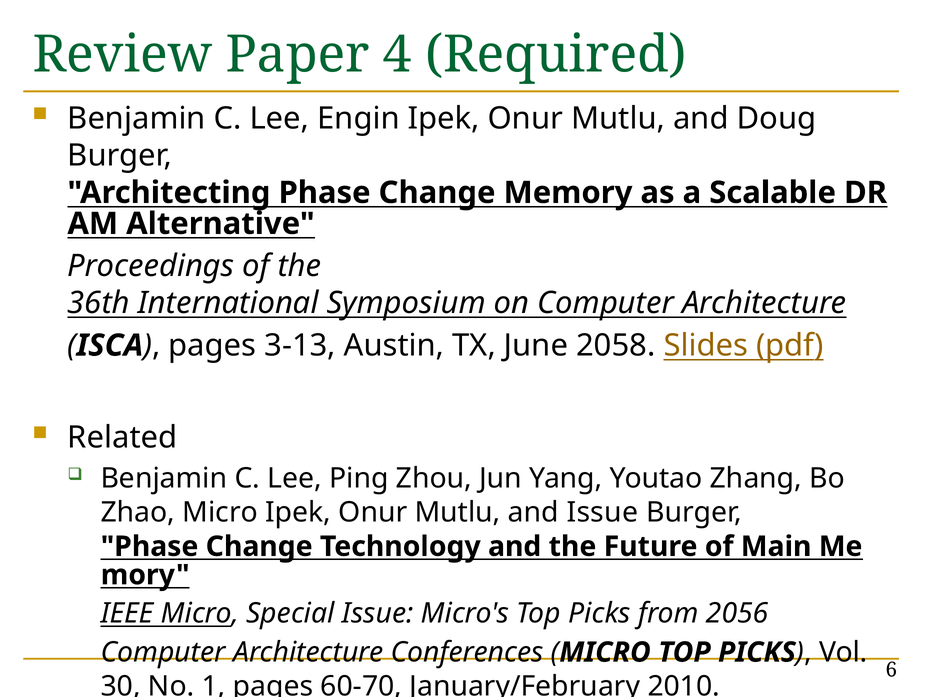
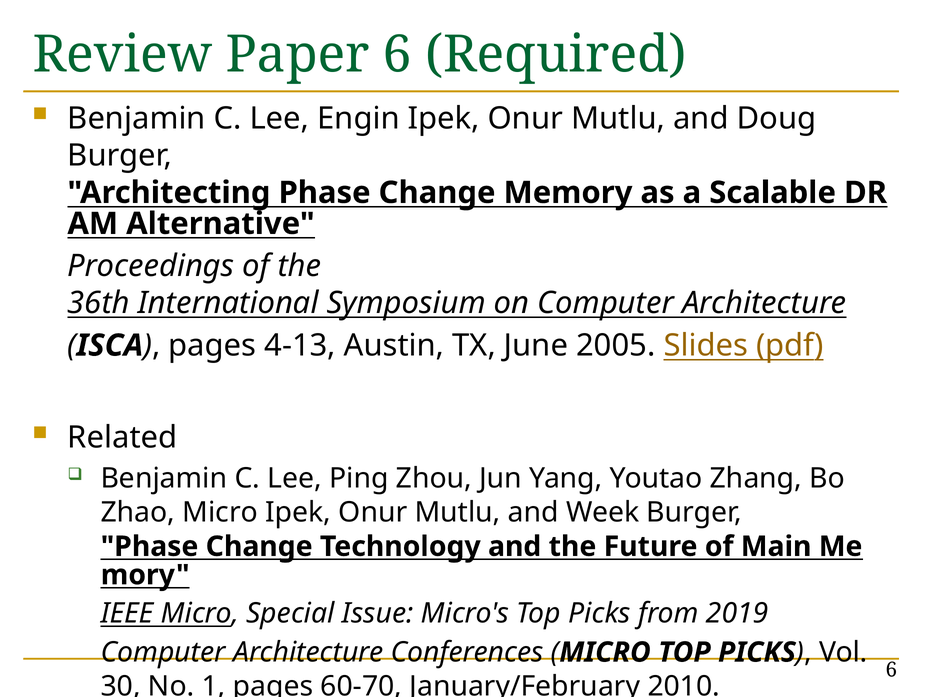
Paper 4: 4 -> 6
3-13: 3-13 -> 4-13
2058: 2058 -> 2005
and Issue: Issue -> Week
2056: 2056 -> 2019
